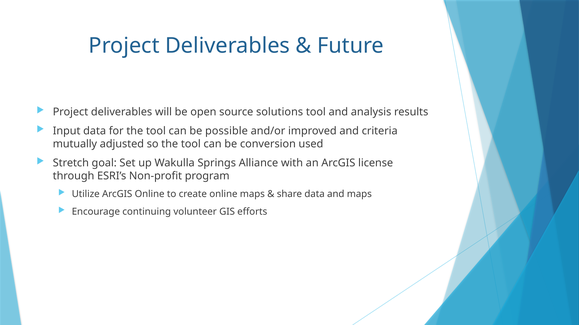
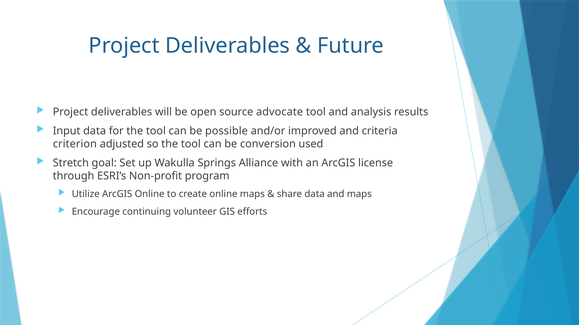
solutions: solutions -> advocate
mutually: mutually -> criterion
